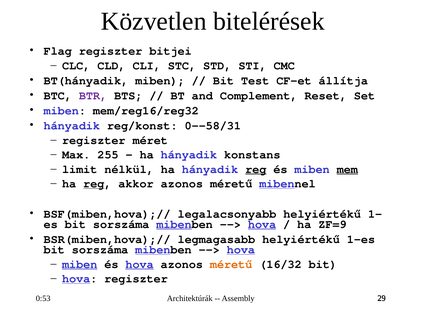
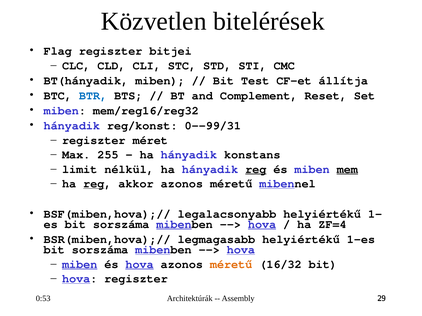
BTR colour: purple -> blue
0--58/31: 0--58/31 -> 0--99/31
ZF=9: ZF=9 -> ZF=4
